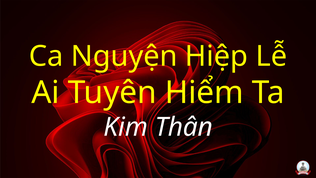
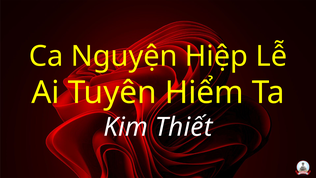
Thân: Thân -> Thiết
